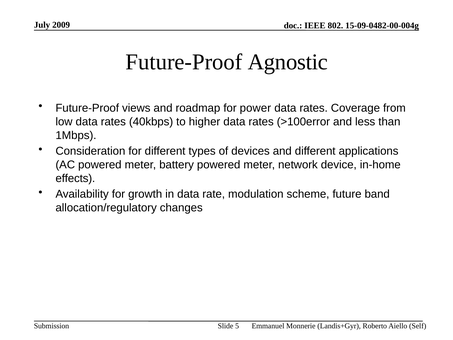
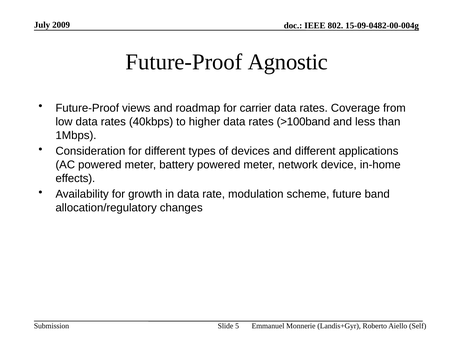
power: power -> carrier
>100error: >100error -> >100band
